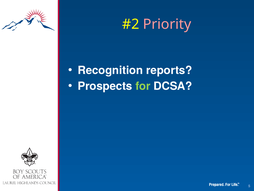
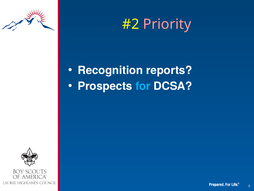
for colour: light green -> light blue
